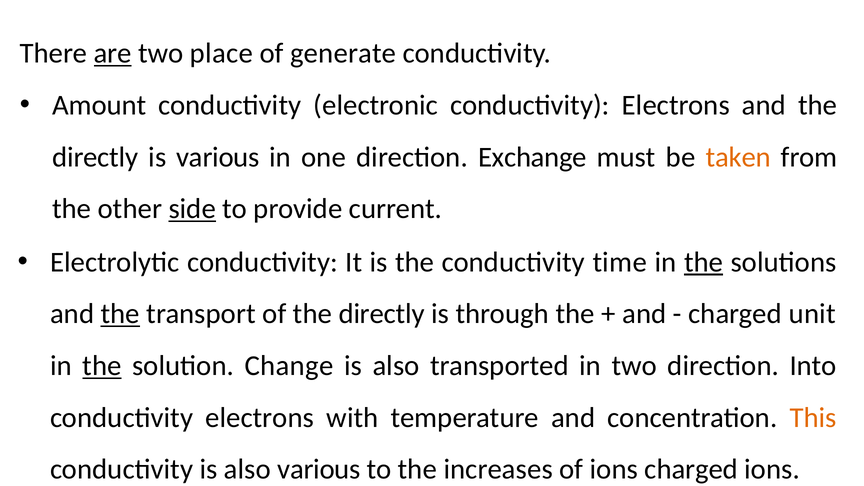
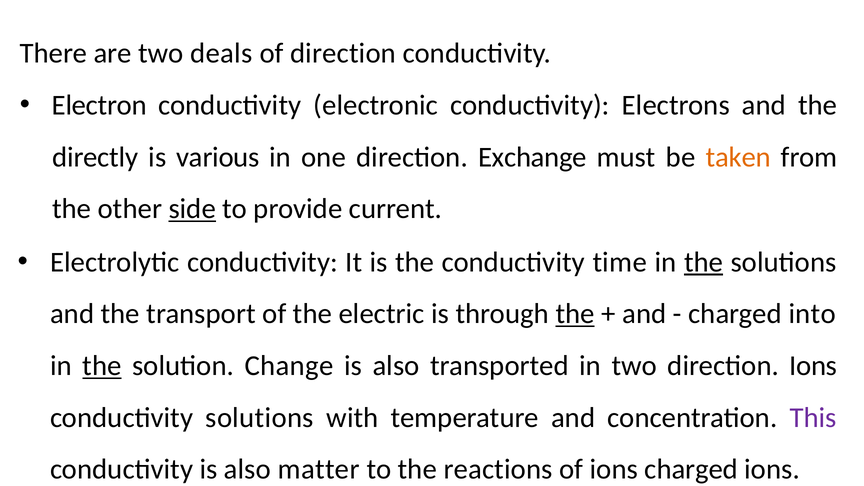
are underline: present -> none
place: place -> deals
of generate: generate -> direction
Amount: Amount -> Electron
the at (120, 314) underline: present -> none
of the directly: directly -> electric
the at (575, 314) underline: none -> present
unit: unit -> into
direction Into: Into -> Ions
electrons at (260, 418): electrons -> solutions
This colour: orange -> purple
also various: various -> matter
increases: increases -> reactions
